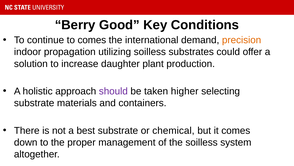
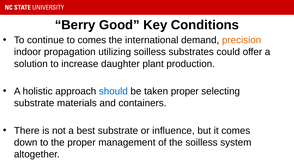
should colour: purple -> blue
taken higher: higher -> proper
chemical: chemical -> influence
